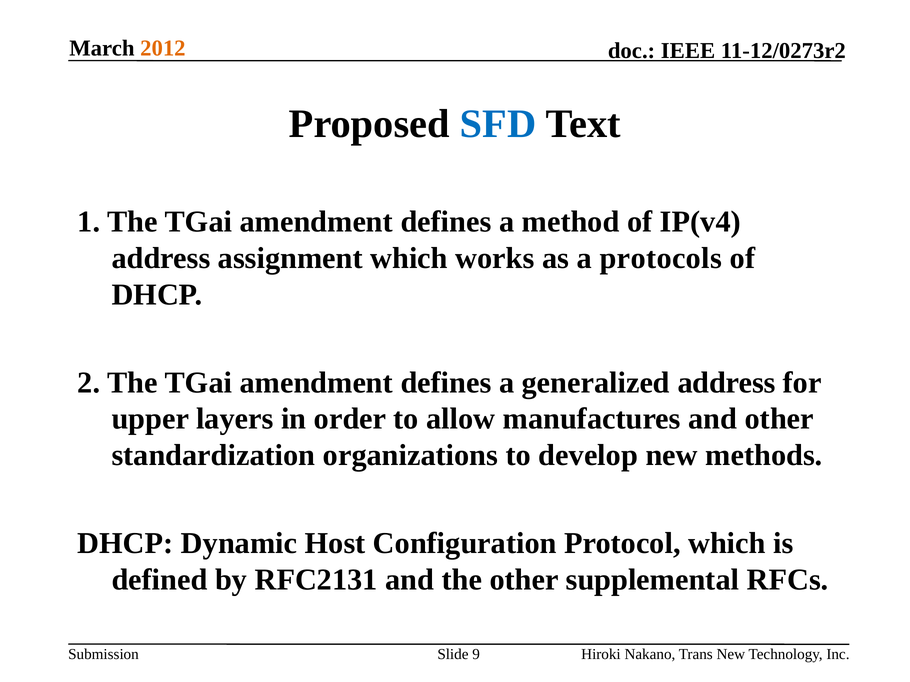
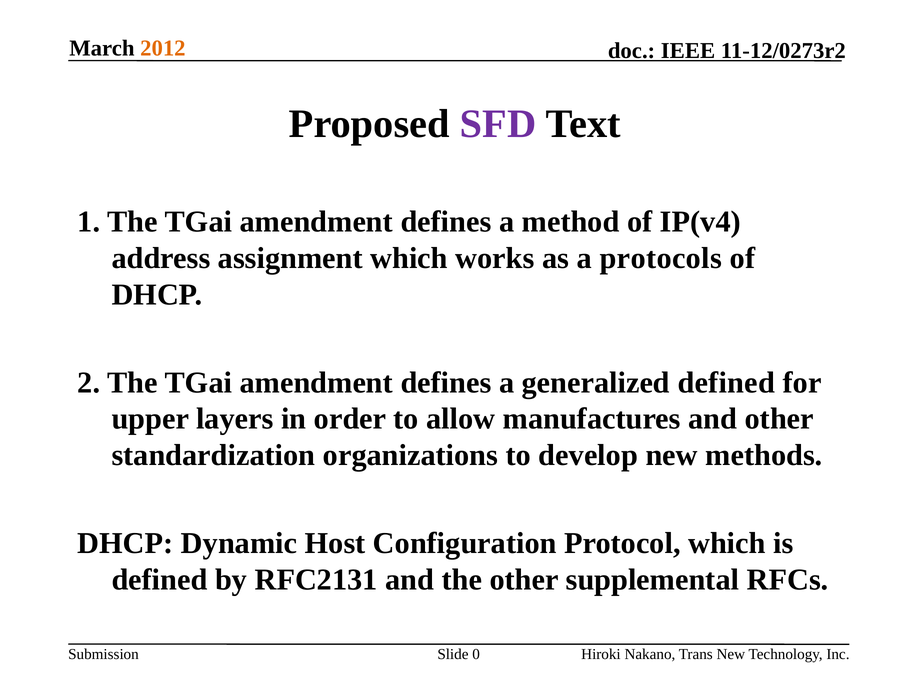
SFD colour: blue -> purple
generalized address: address -> defined
9: 9 -> 0
